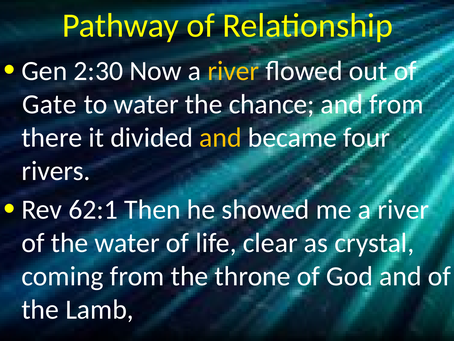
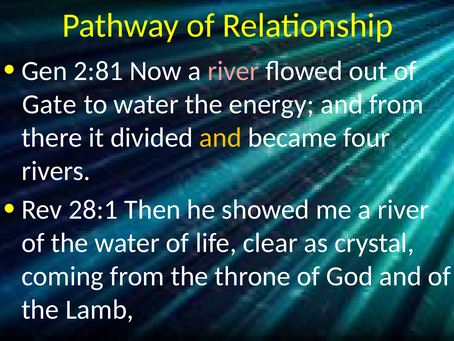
2:30: 2:30 -> 2:81
river at (233, 71) colour: yellow -> pink
chance: chance -> energy
62:1: 62:1 -> 28:1
